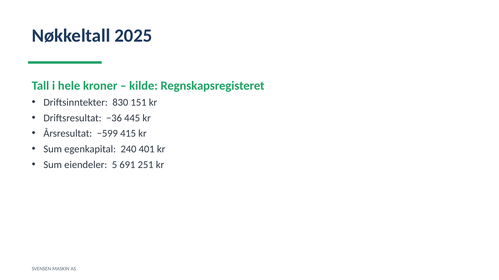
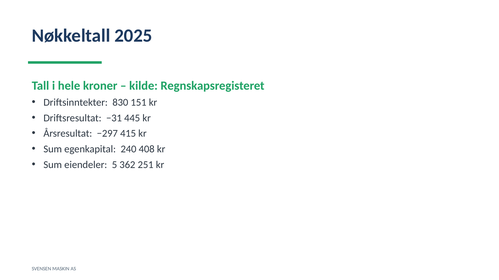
−36: −36 -> −31
−599: −599 -> −297
401: 401 -> 408
691: 691 -> 362
